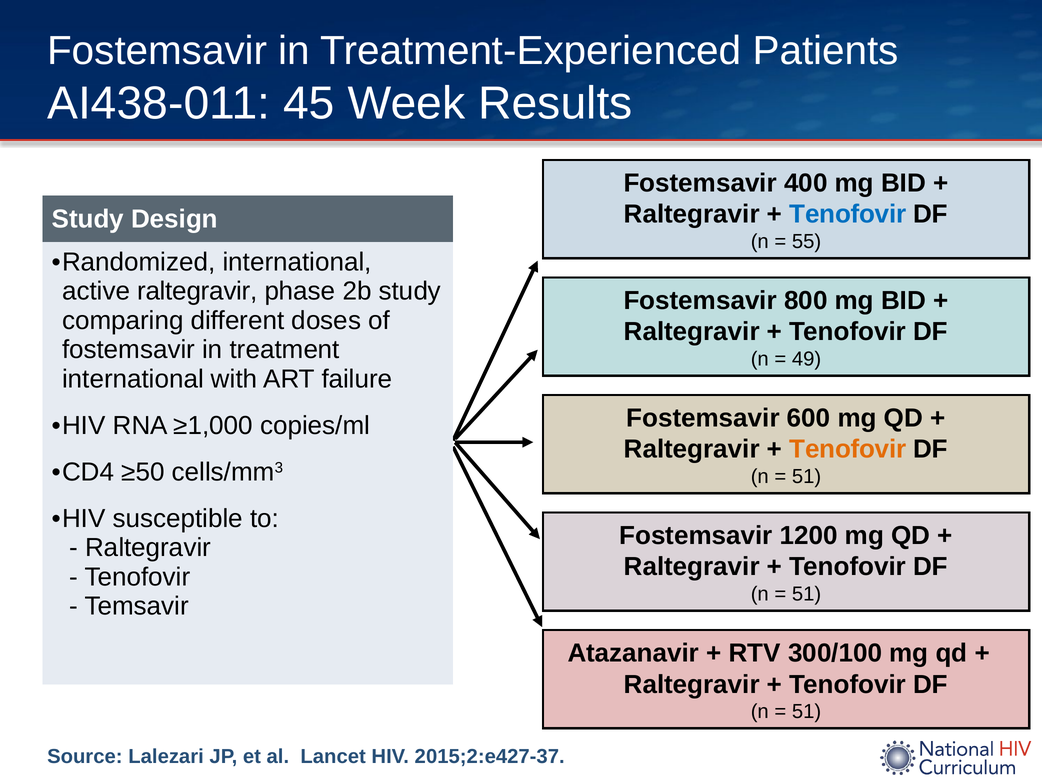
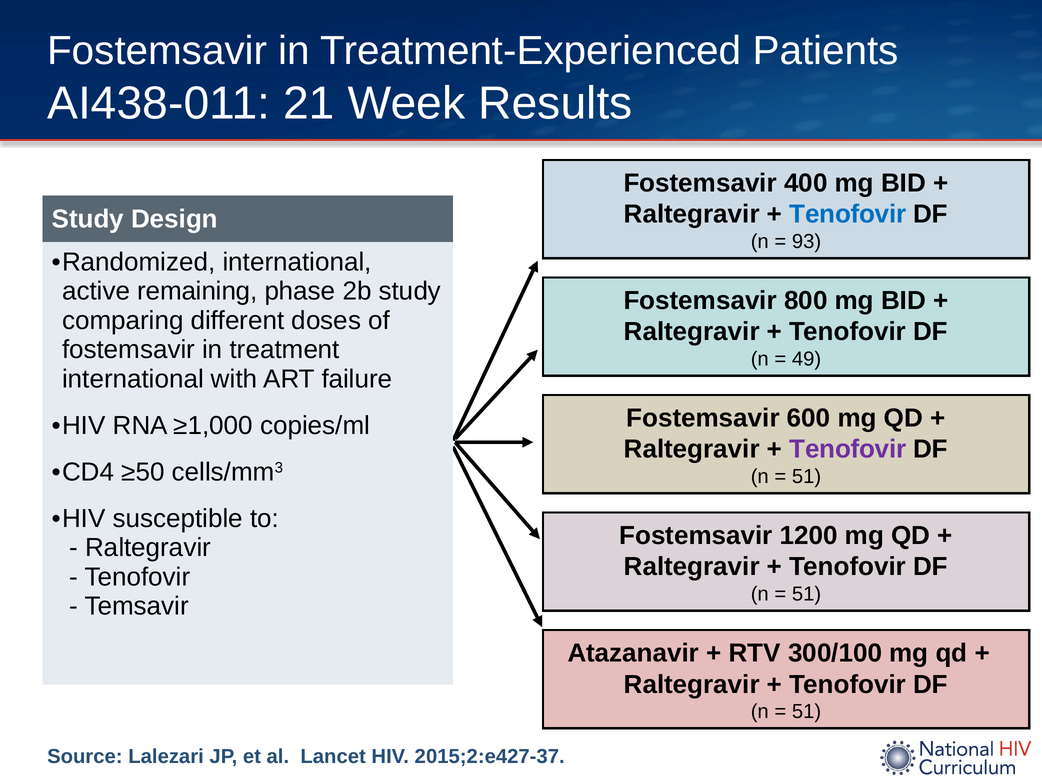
45: 45 -> 21
55: 55 -> 93
active raltegravir: raltegravir -> remaining
Tenofovir at (848, 449) colour: orange -> purple
